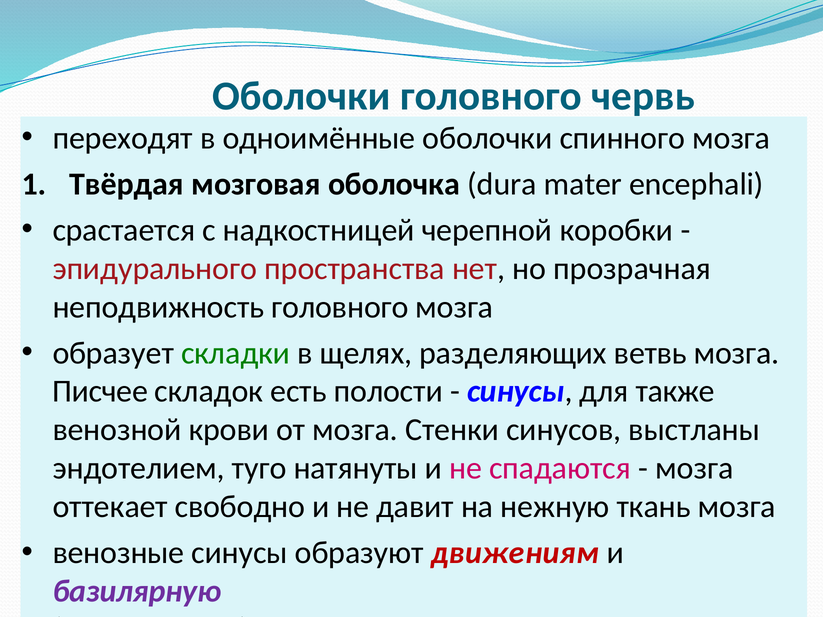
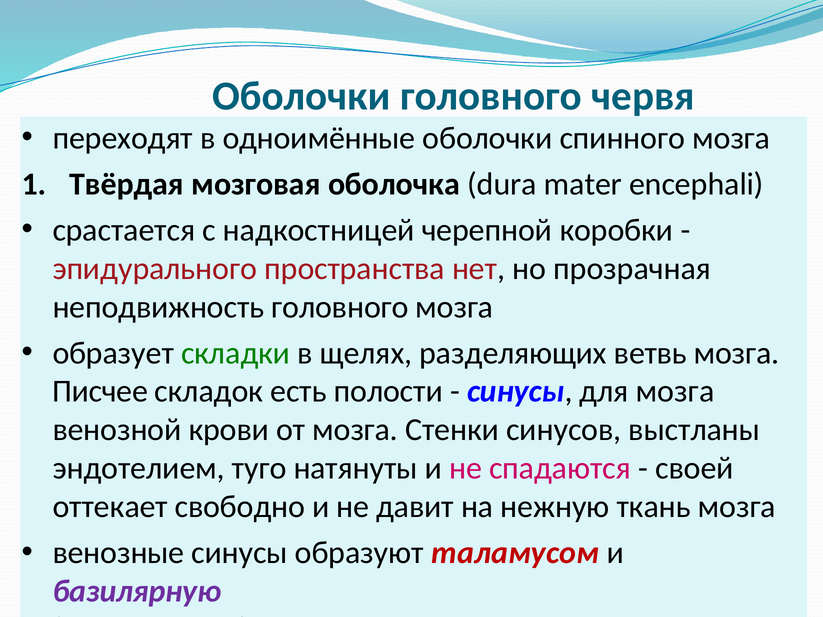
червь: червь -> червя
для также: также -> мозга
мозга at (694, 468): мозга -> своей
движениям: движениям -> таламусом
